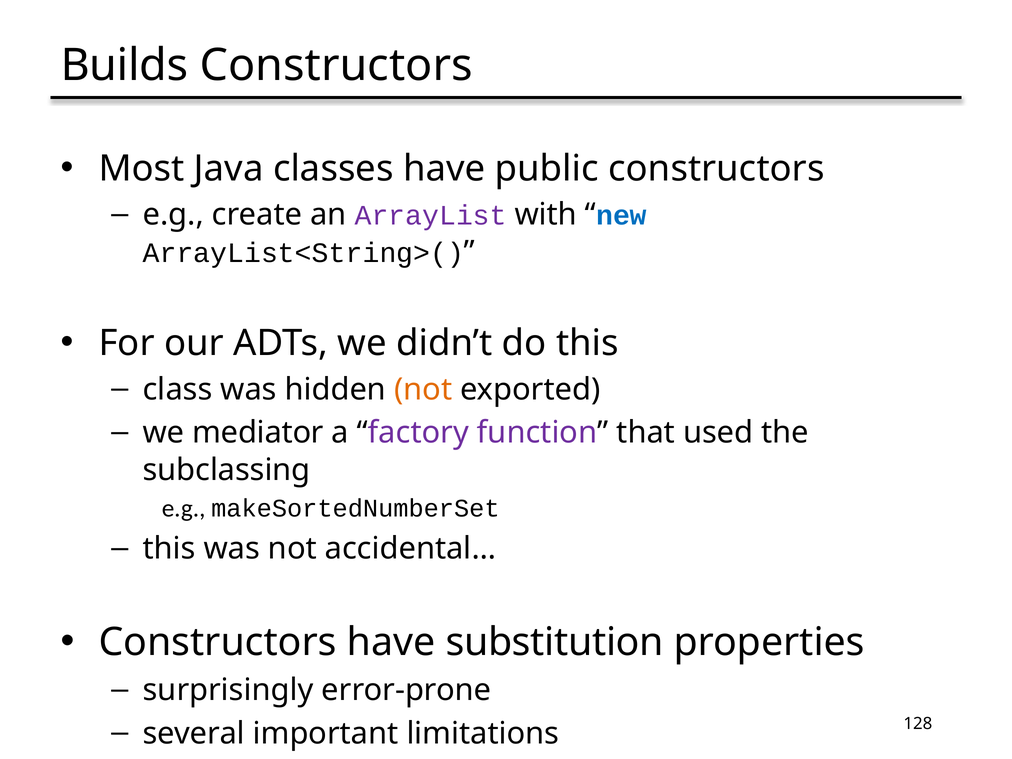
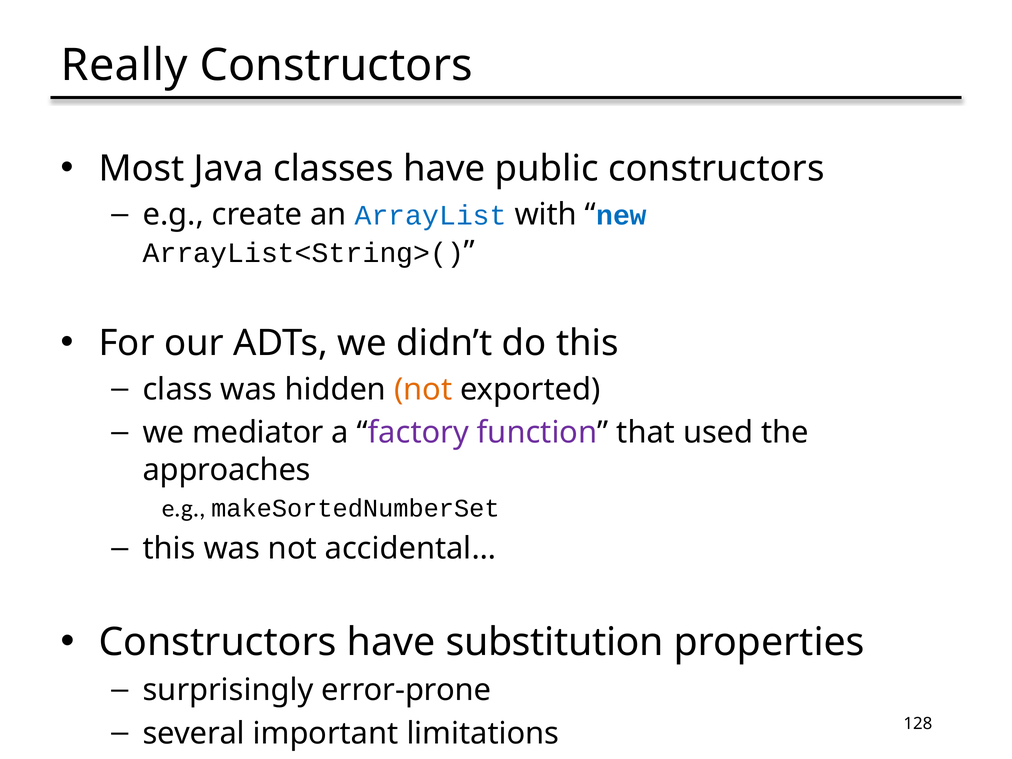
Builds: Builds -> Really
ArrayList colour: purple -> blue
subclassing: subclassing -> approaches
